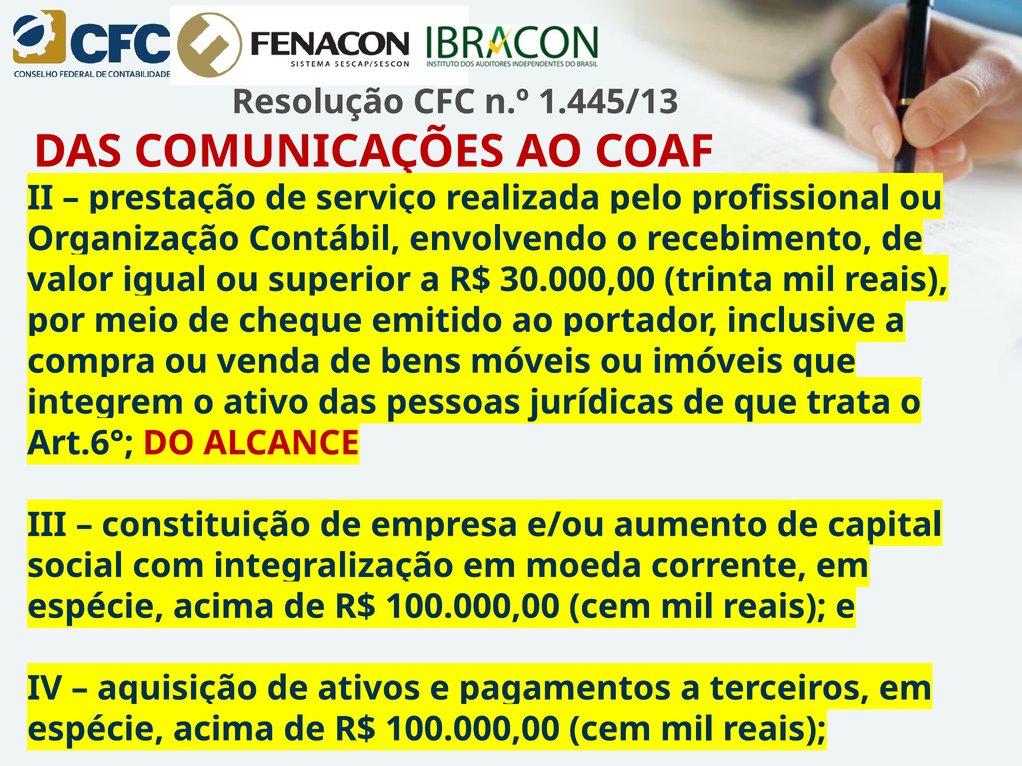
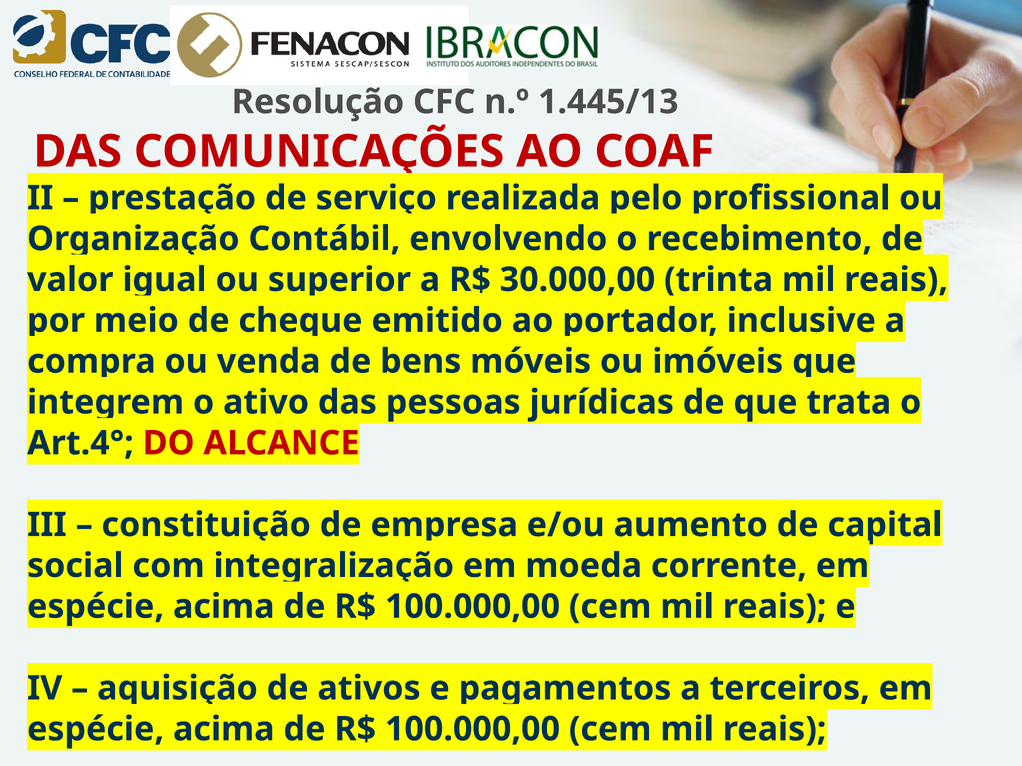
Art.6°: Art.6° -> Art.4°
